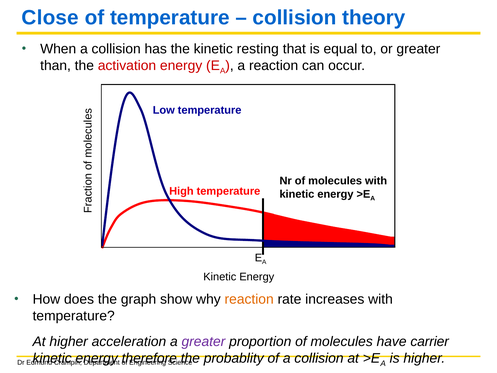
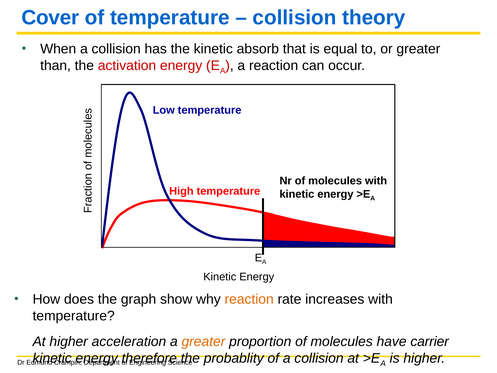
Close: Close -> Cover
resting: resting -> absorb
greater at (203, 341) colour: purple -> orange
